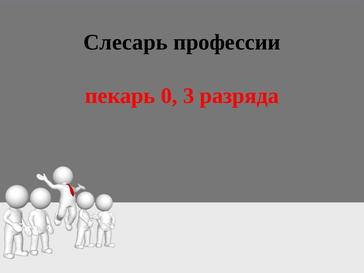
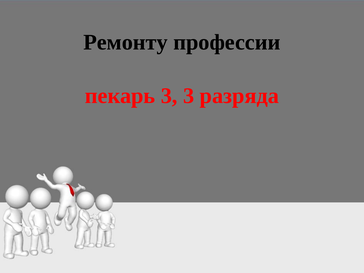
Слесарь: Слесарь -> Ремонту
пекарь 0: 0 -> 3
